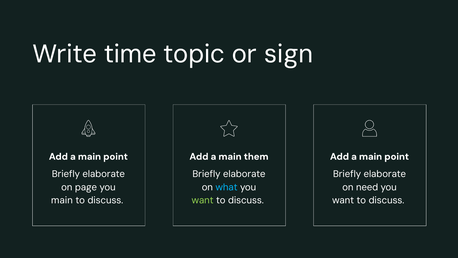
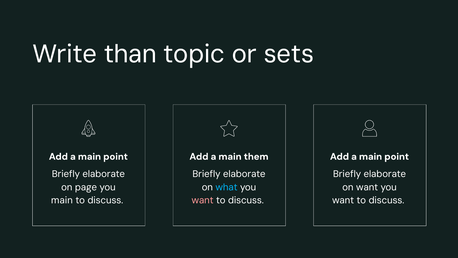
time: time -> than
sign: sign -> sets
on need: need -> want
want at (203, 200) colour: light green -> pink
